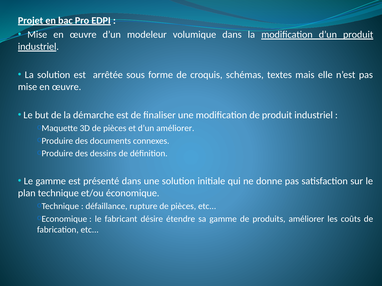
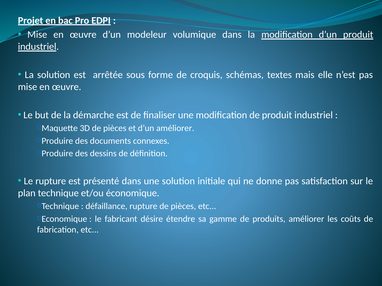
Le gamme: gamme -> rupture
